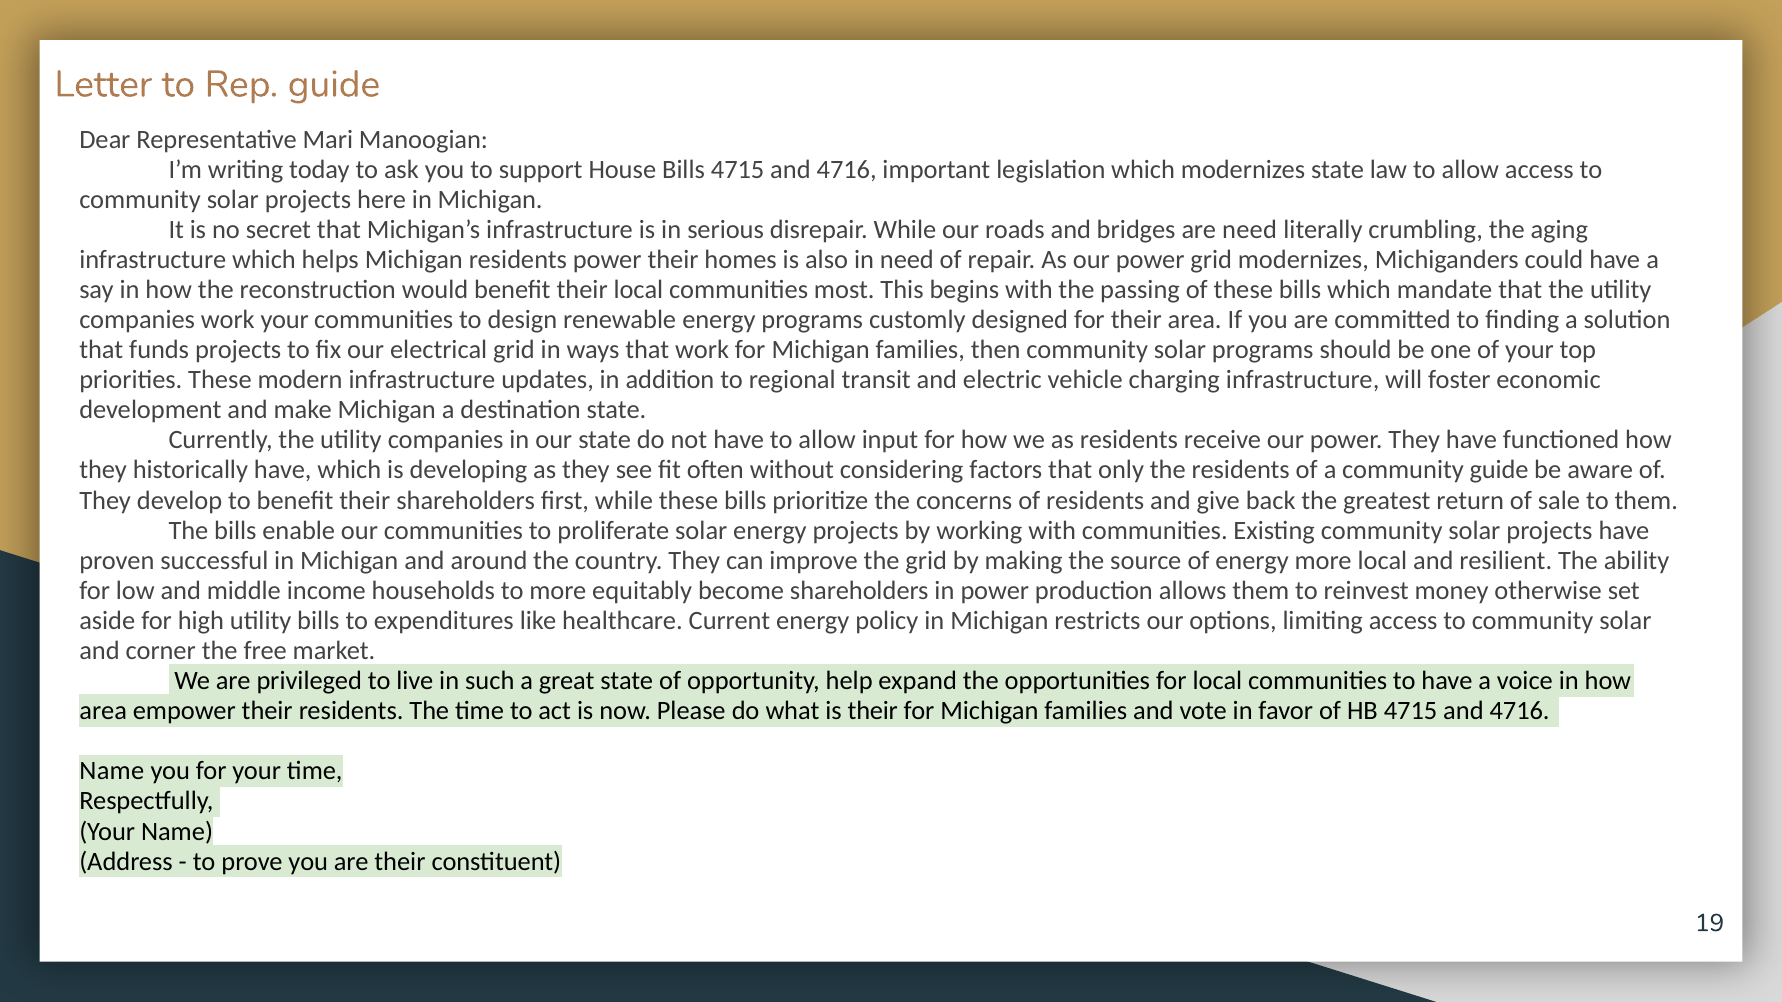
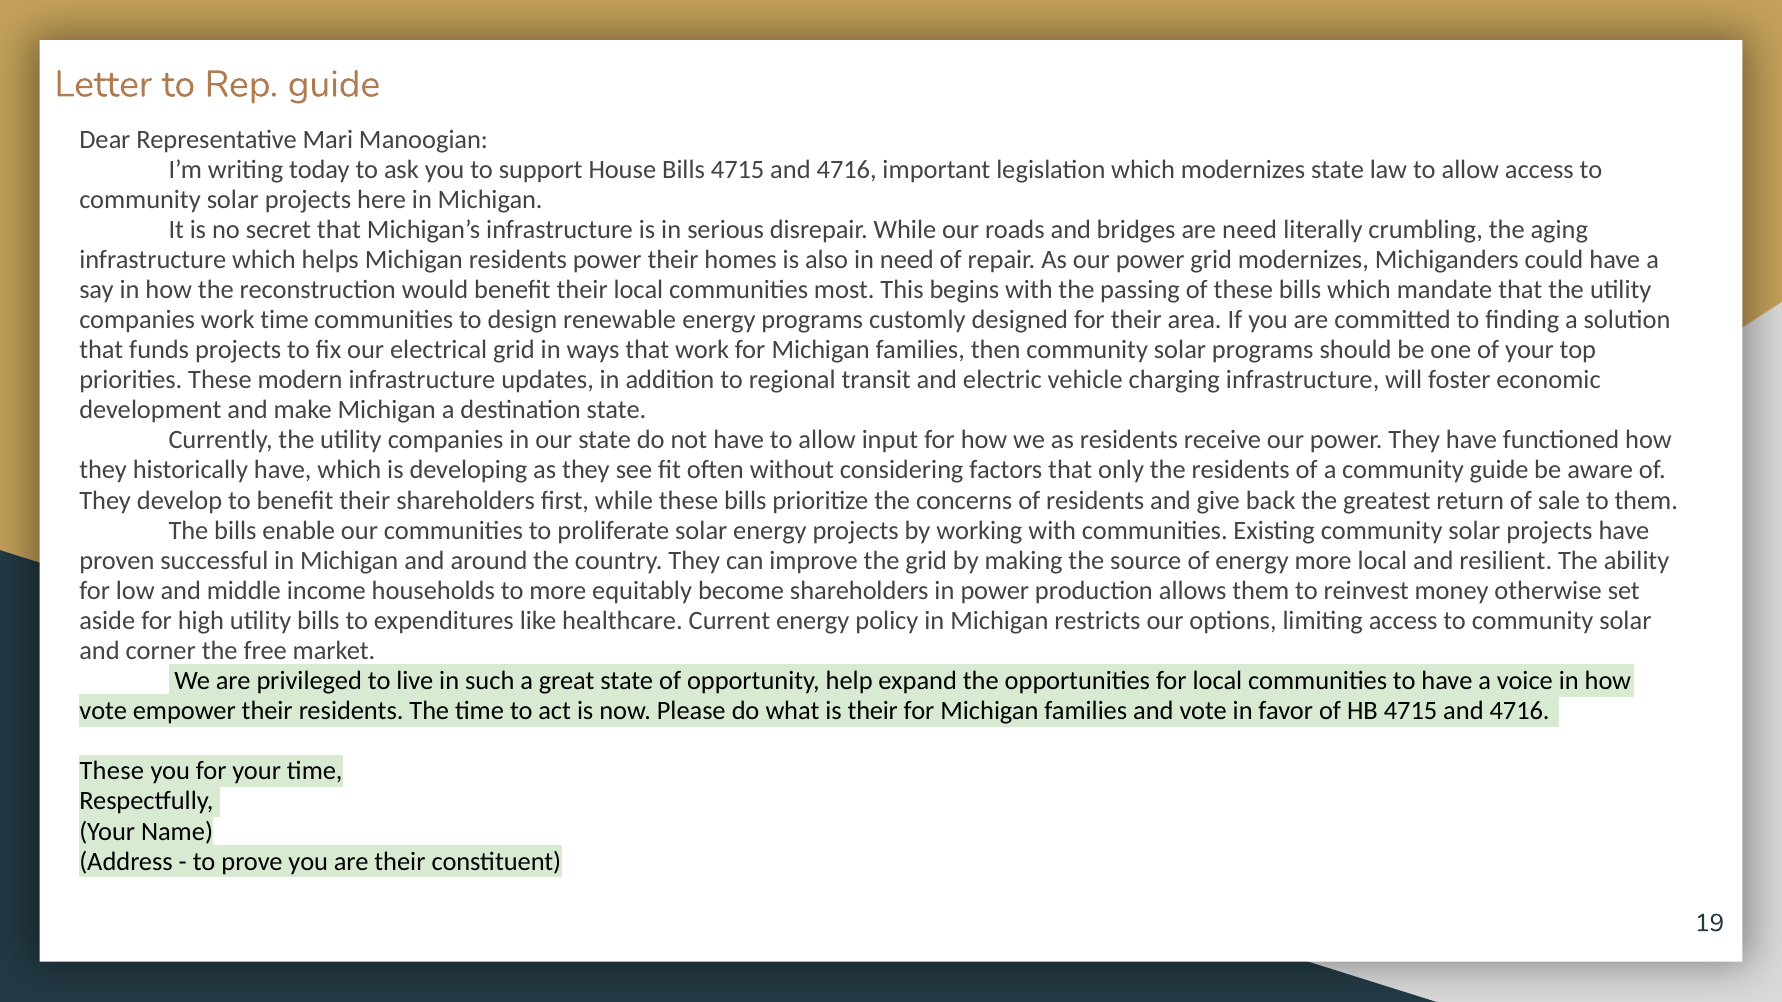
work your: your -> time
area at (103, 711): area -> vote
Name at (112, 771): Name -> These
